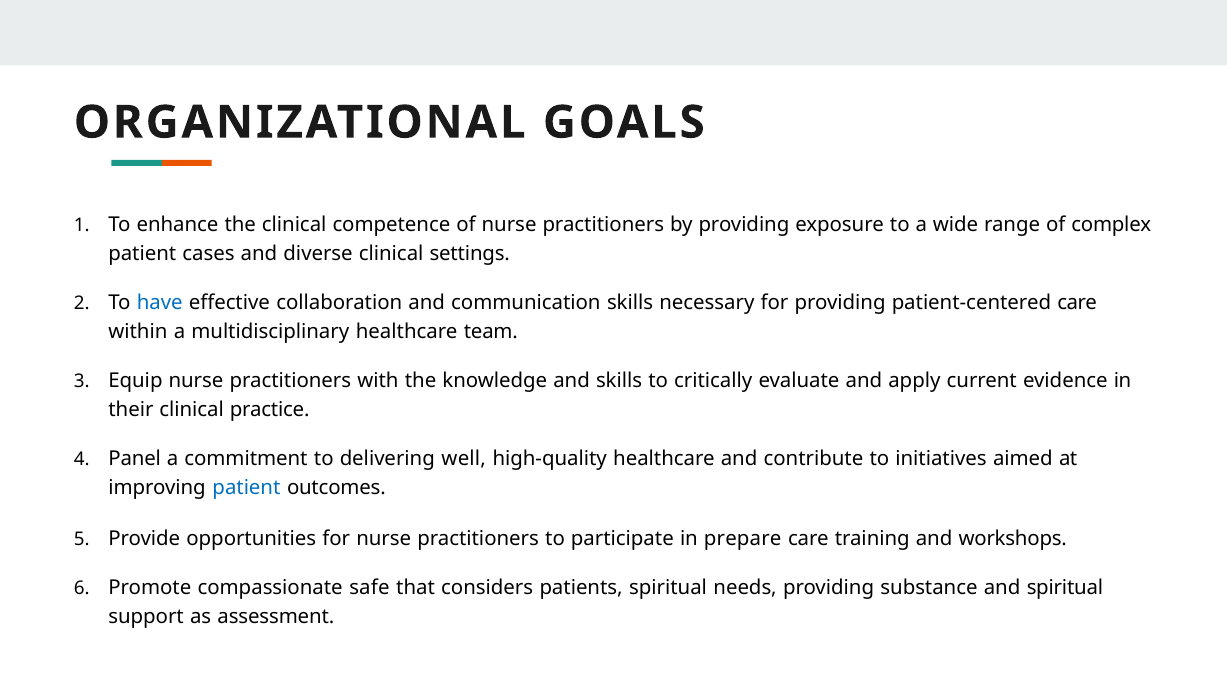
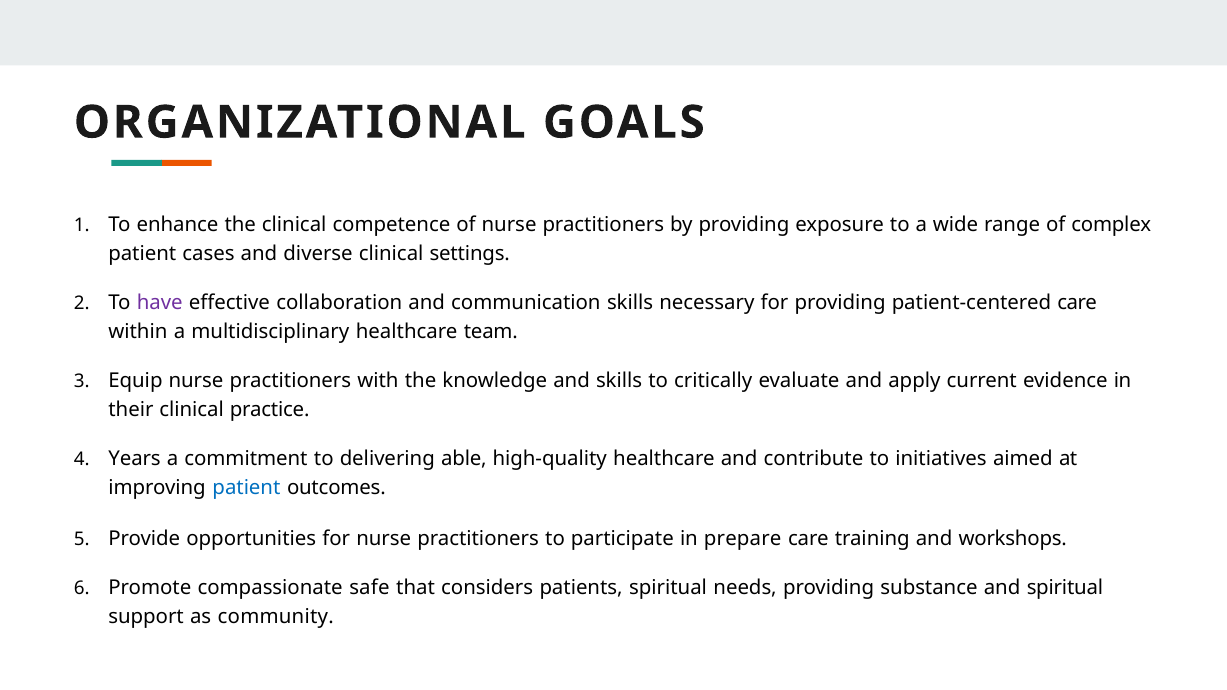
have colour: blue -> purple
Panel: Panel -> Years
well: well -> able
assessment: assessment -> community
